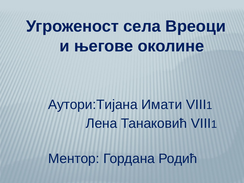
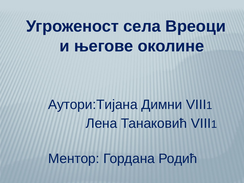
Имати: Имати -> Димни
